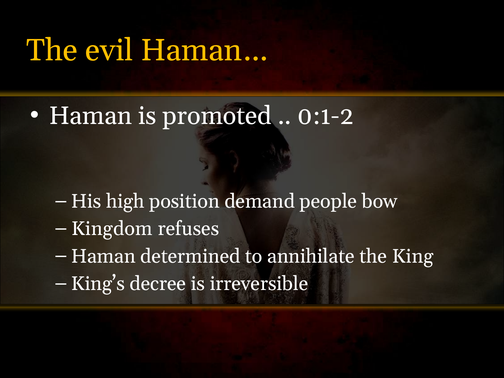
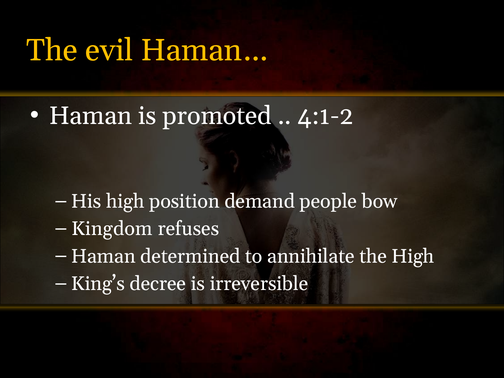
0:1-2: 0:1-2 -> 4:1-2
the King: King -> High
